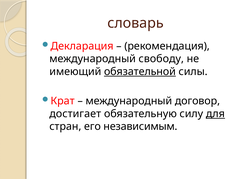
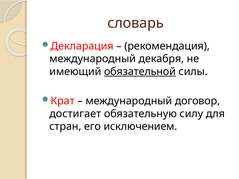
свободу: свободу -> декабря
для underline: present -> none
независимым: независимым -> исключением
